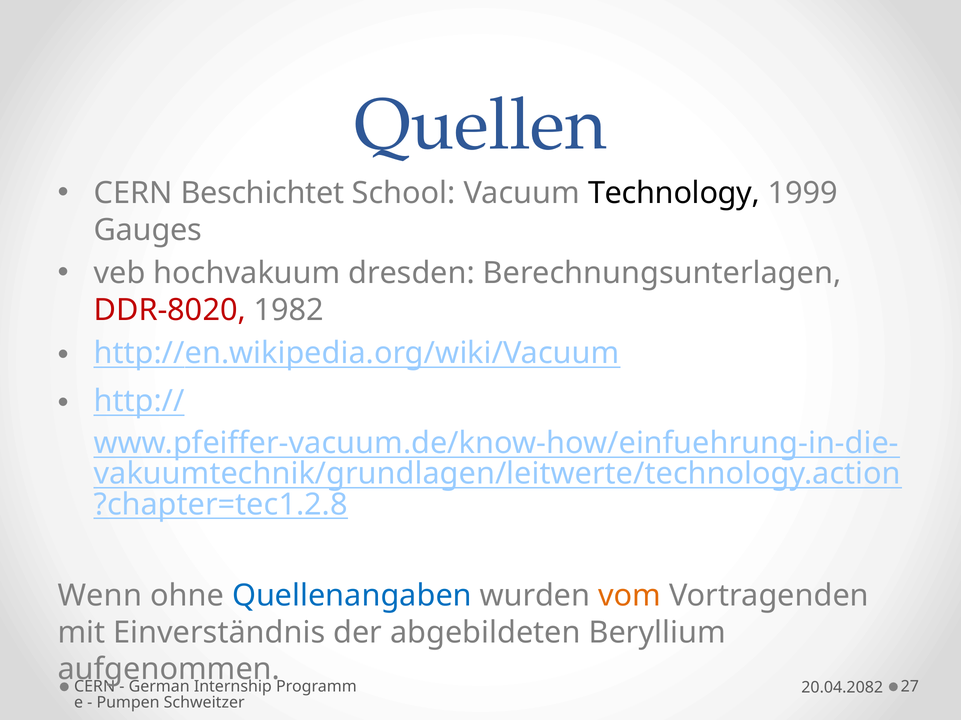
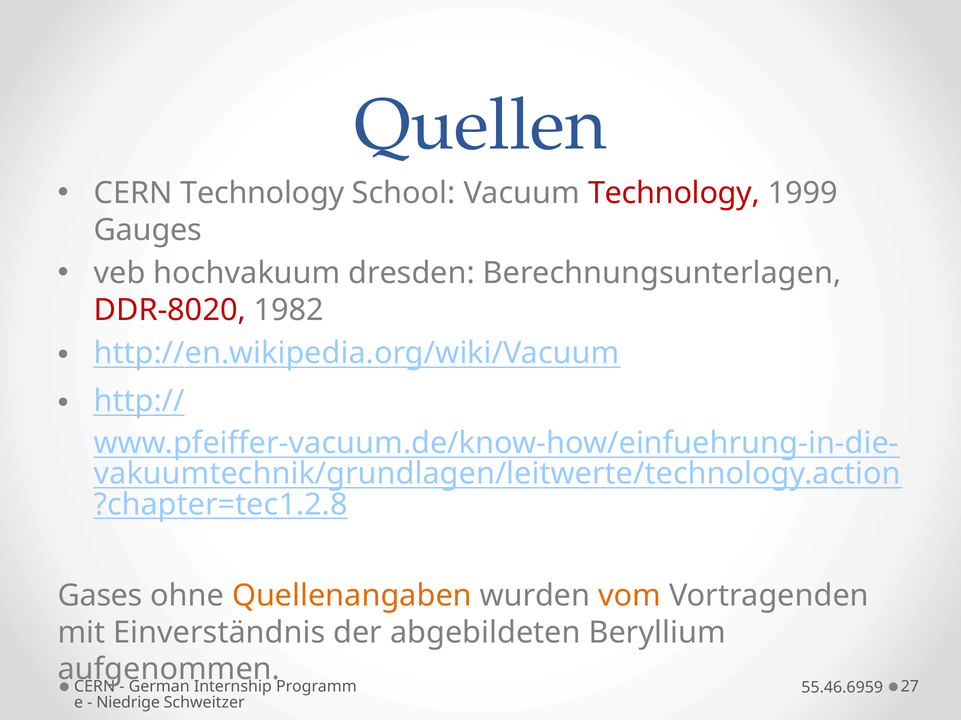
CERN Beschichtet: Beschichtet -> Technology
Technology at (674, 194) colour: black -> red
Wenn: Wenn -> Gases
Quellenangaben colour: blue -> orange
20.04.2082: 20.04.2082 -> 55.46.6959
Pumpen: Pumpen -> Niedrige
